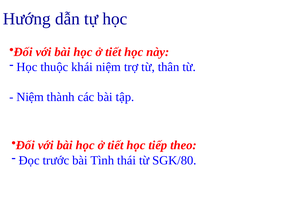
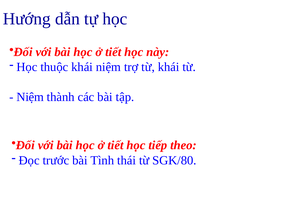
từ thân: thân -> khái
